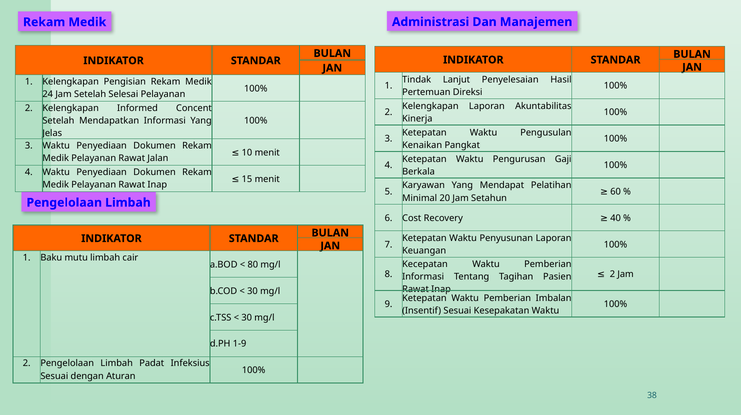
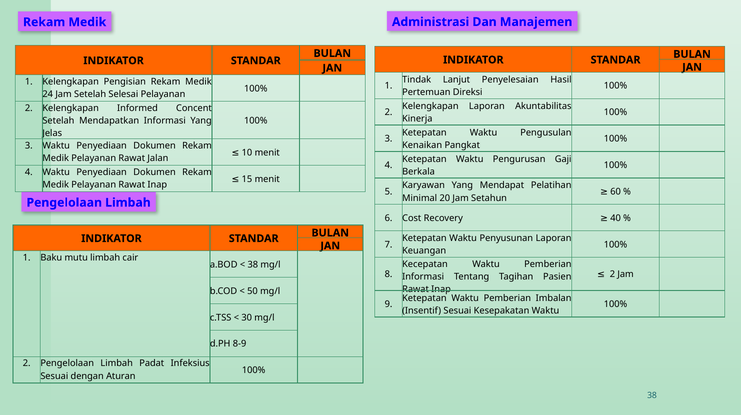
80 at (253, 265): 80 -> 38
30 at (252, 291): 30 -> 50
1-9: 1-9 -> 8-9
